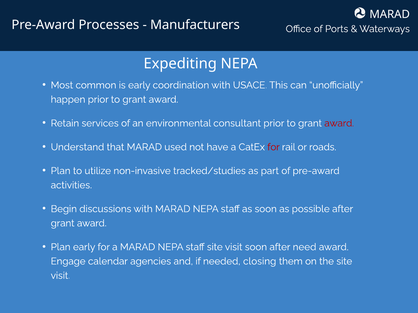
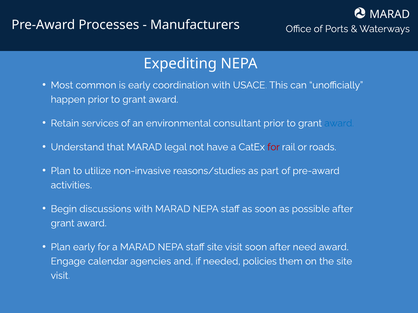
award at (339, 123) colour: red -> blue
used: used -> legal
tracked/studies: tracked/studies -> reasons/studies
closing: closing -> policies
